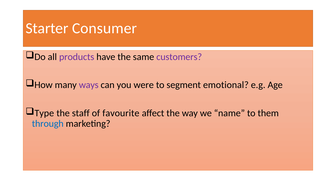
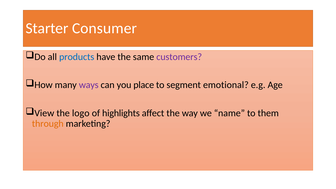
products colour: purple -> blue
were: were -> place
Type: Type -> View
staff: staff -> logo
favourite: favourite -> highlights
through colour: blue -> orange
